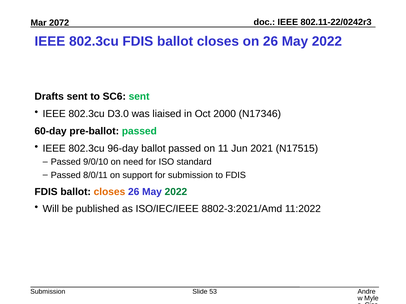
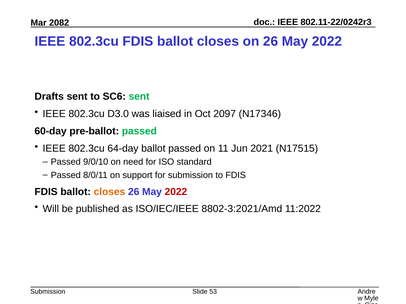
2072: 2072 -> 2082
2000: 2000 -> 2097
96-day: 96-day -> 64-day
2022 at (176, 192) colour: green -> red
